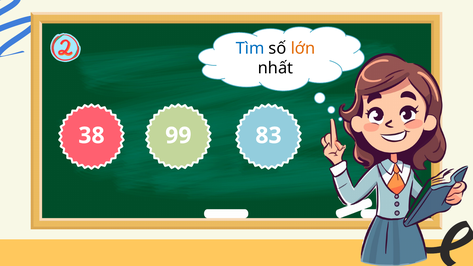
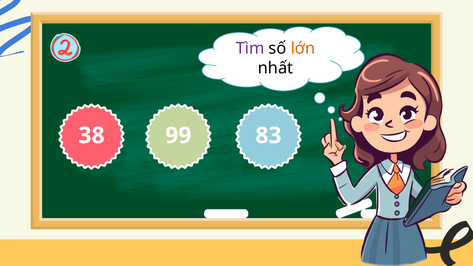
Tìm colour: blue -> purple
